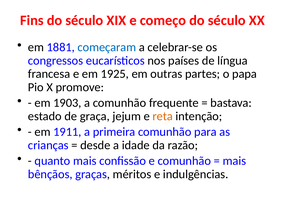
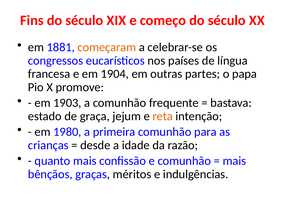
começaram colour: blue -> orange
1925: 1925 -> 1904
1911: 1911 -> 1980
